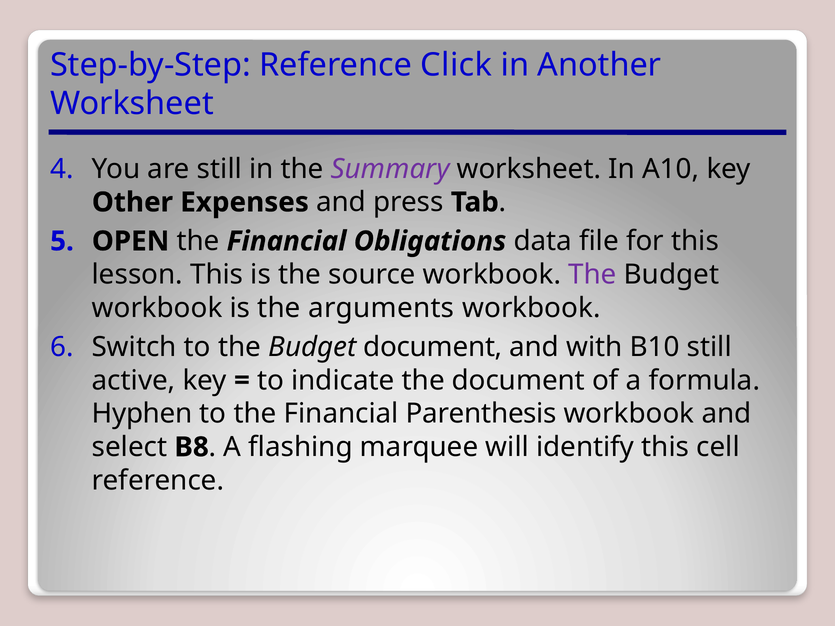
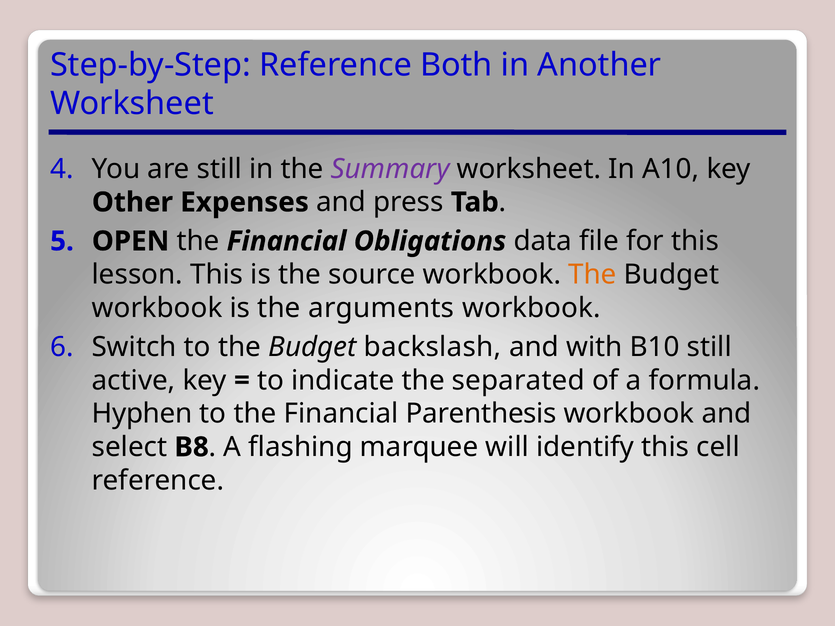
Click: Click -> Both
The at (592, 275) colour: purple -> orange
Budget document: document -> backslash
the document: document -> separated
